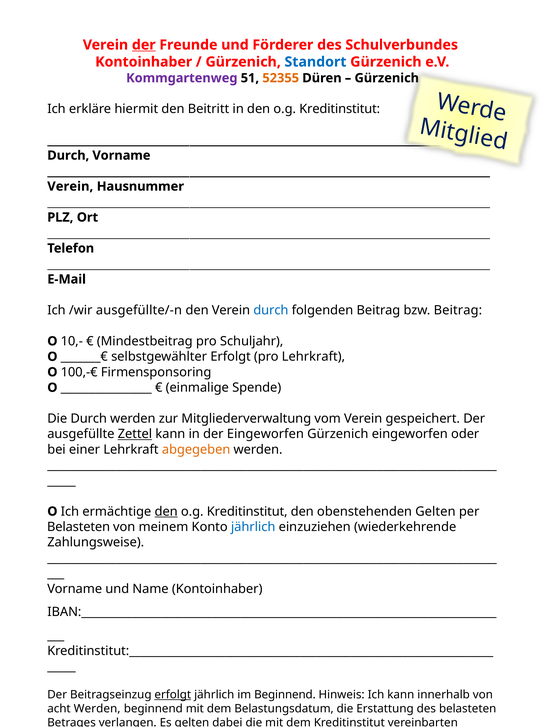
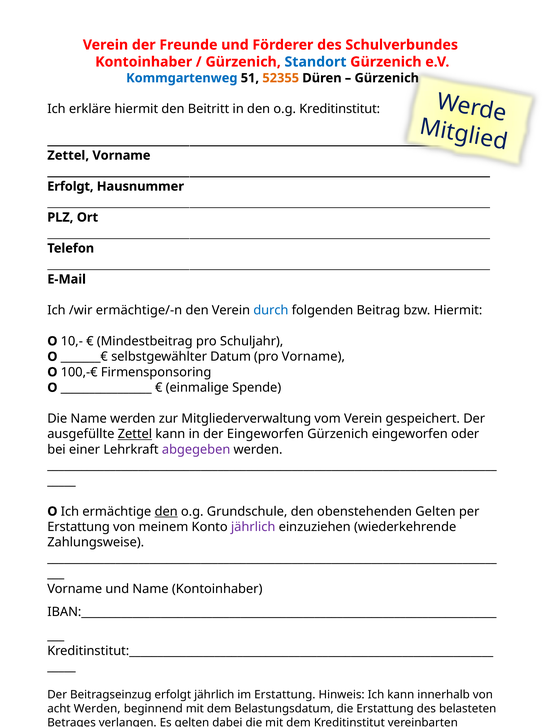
der at (144, 45) underline: present -> none
Kommgartenweg colour: purple -> blue
Durch at (68, 155): Durch -> Zettel
Verein at (70, 186): Verein -> Erfolgt
ausgefüllte/-n: ausgefüllte/-n -> ermächtige/-n
bzw Beitrag: Beitrag -> Hiermit
selbstgewählter Erfolgt: Erfolgt -> Datum
pro Lehrkraft: Lehrkraft -> Vorname
Die Durch: Durch -> Name
abgegeben colour: orange -> purple
Kreditinstitut at (247, 511): Kreditinstitut -> Grundschule
Belasteten at (79, 527): Belasteten -> Erstattung
jährlich at (253, 527) colour: blue -> purple
erfolgt at (173, 694) underline: present -> none
im Beginnend: Beginnend -> Erstattung
